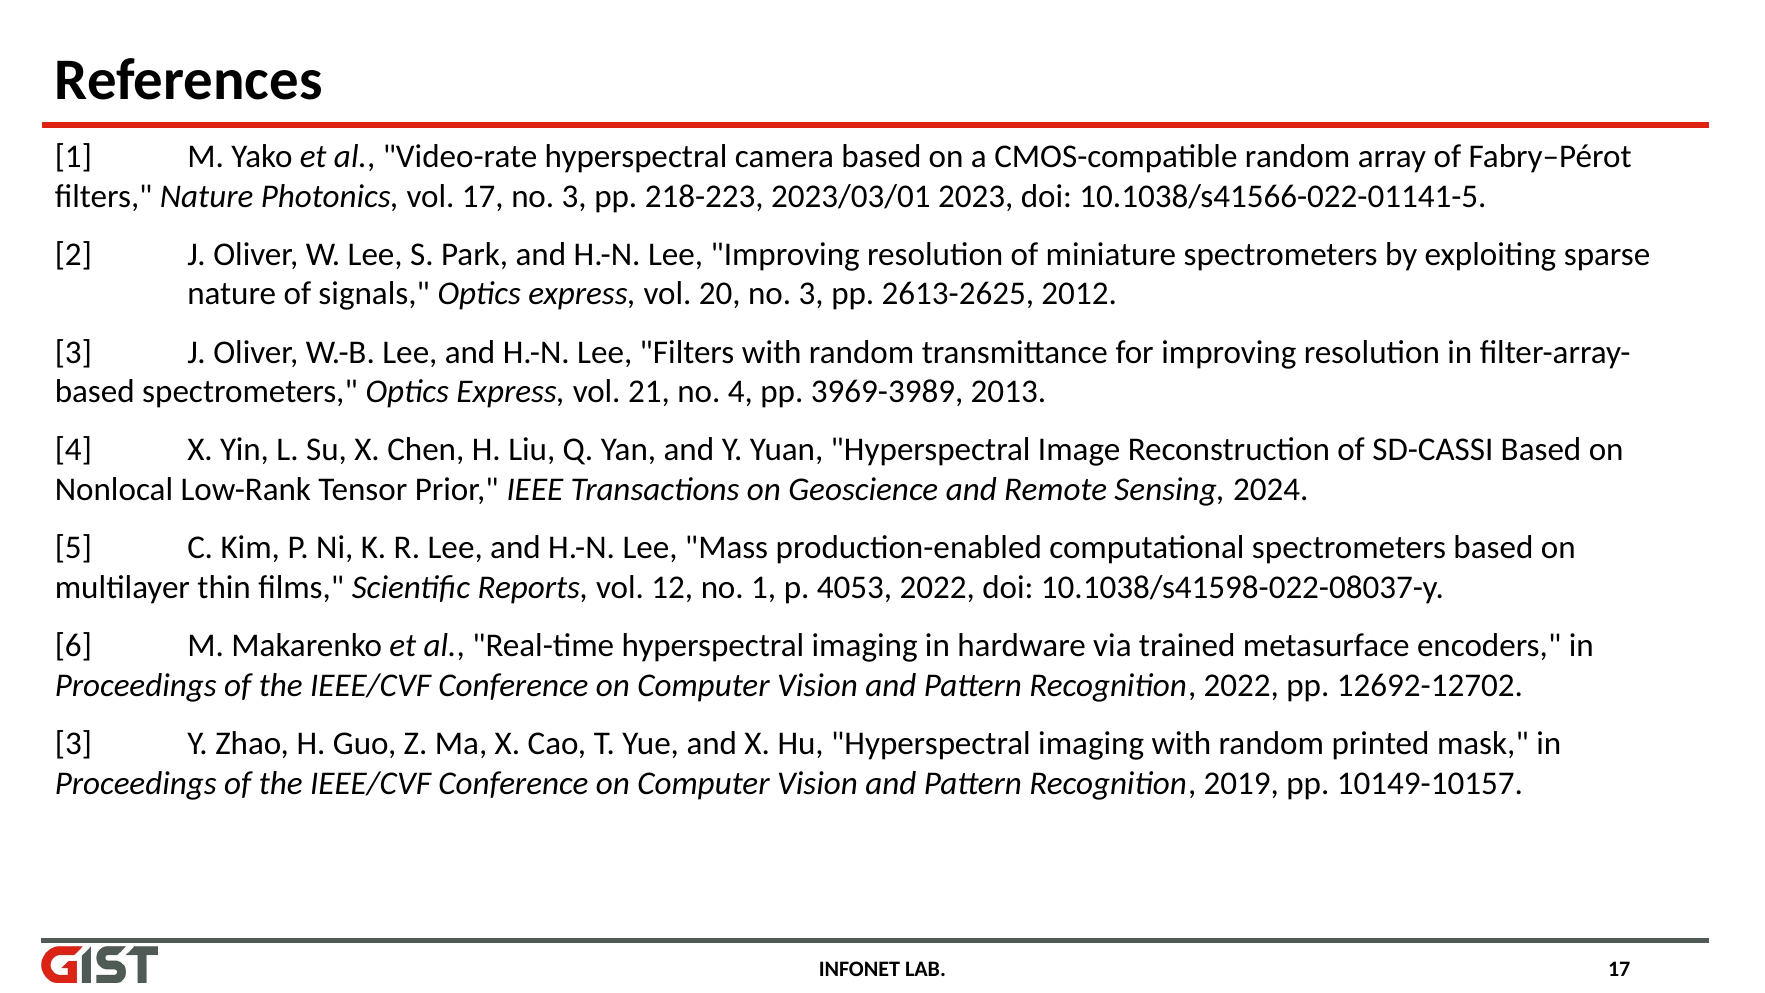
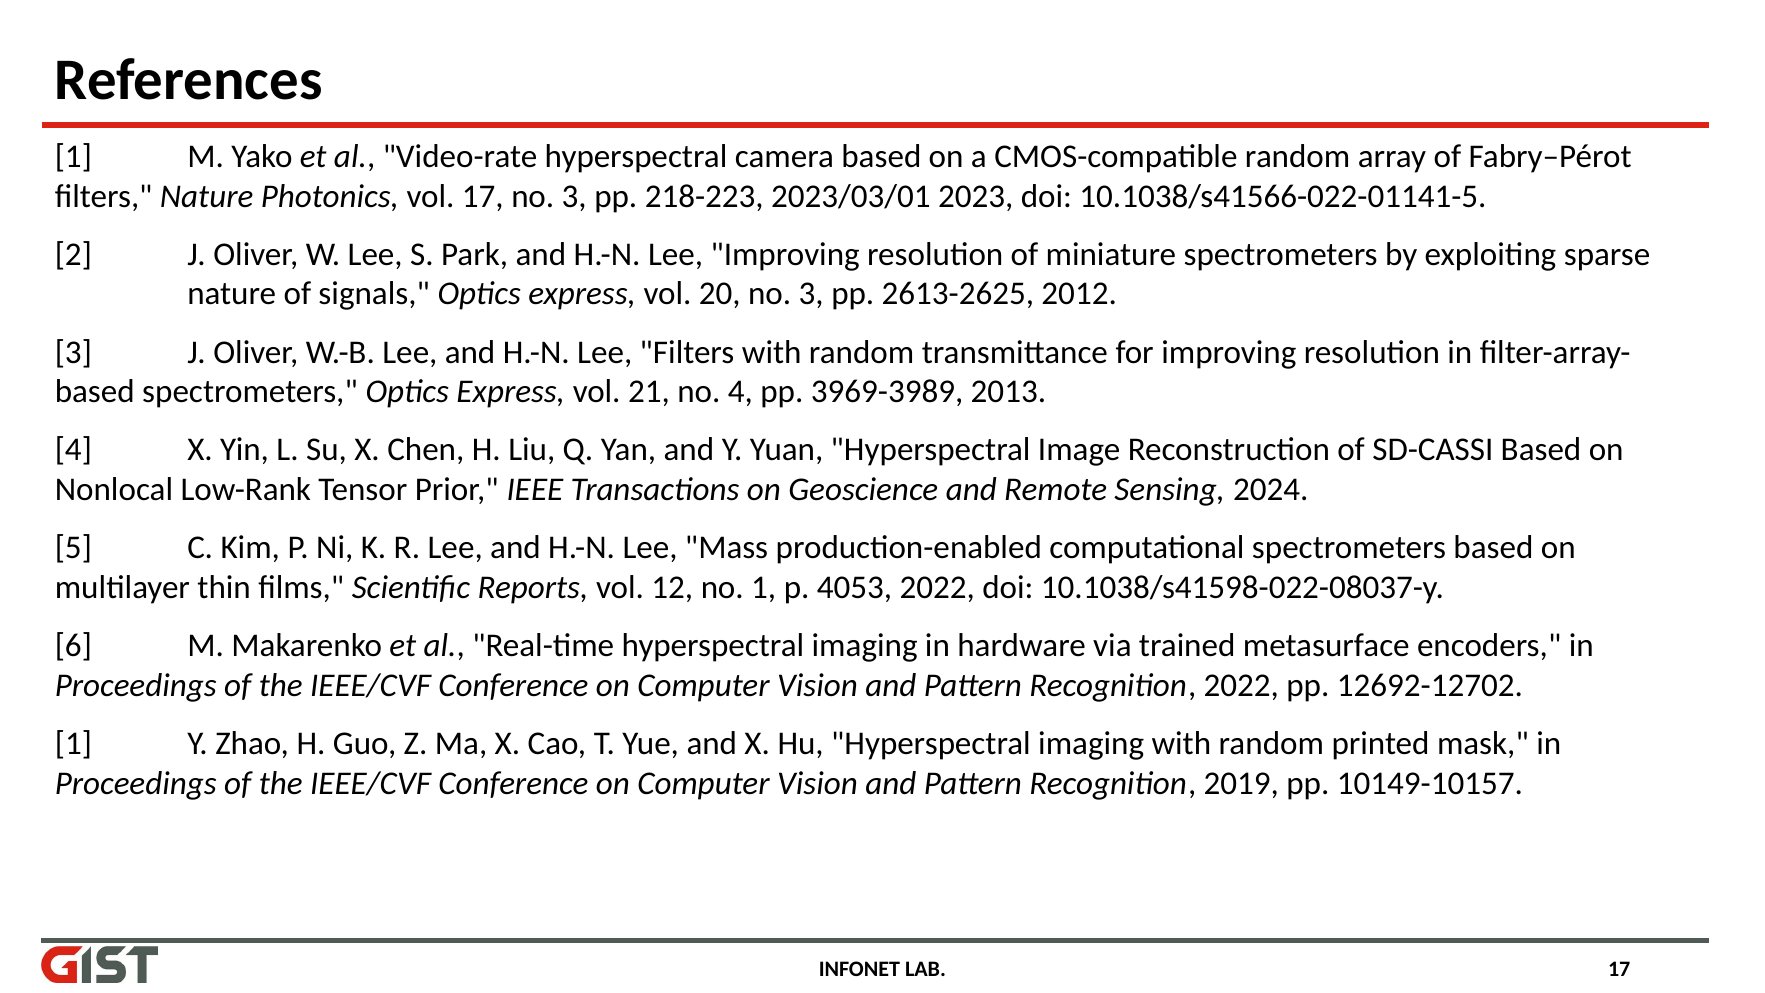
3 at (73, 743): 3 -> 1
